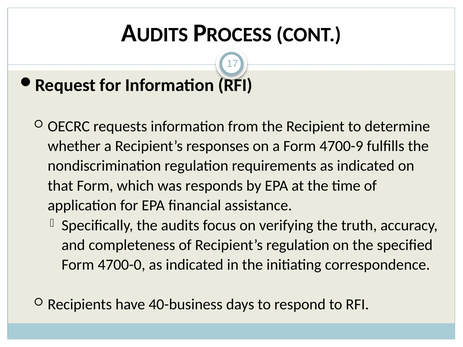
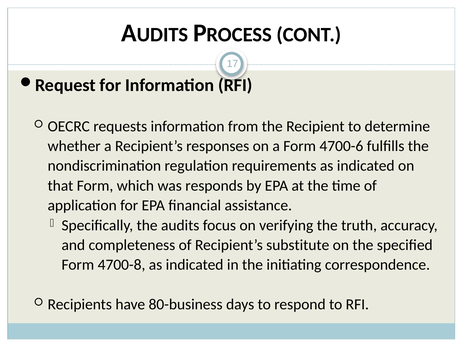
4700-9: 4700-9 -> 4700-6
Recipient’s regulation: regulation -> substitute
4700-0: 4700-0 -> 4700-8
40-business: 40-business -> 80-business
